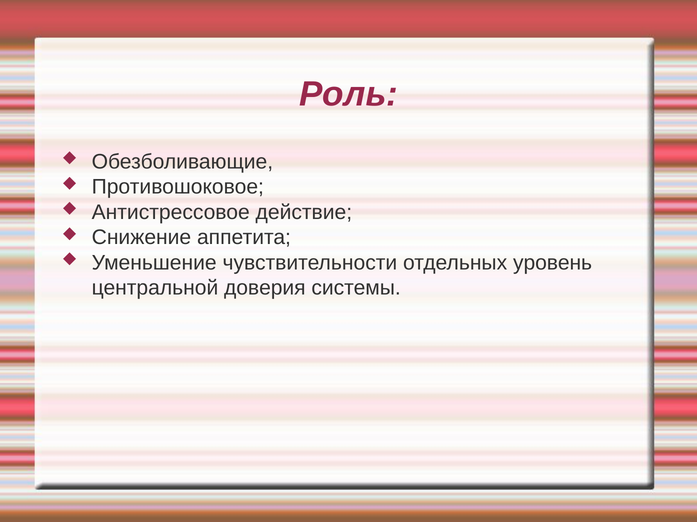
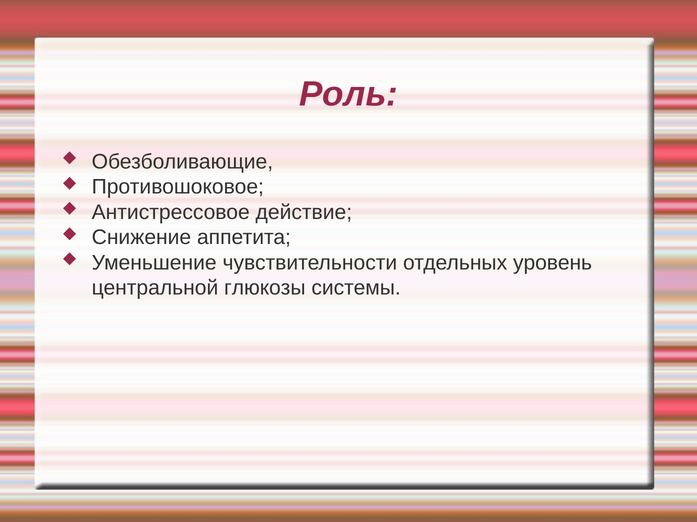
доверия: доверия -> глюкозы
